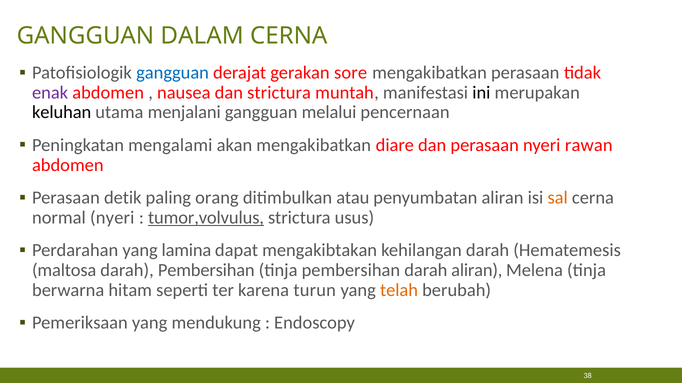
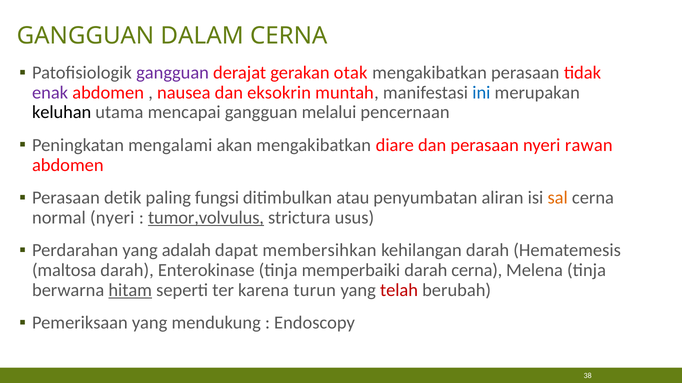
gangguan at (173, 73) colour: blue -> purple
sore: sore -> otak
dan strictura: strictura -> eksokrin
ini colour: black -> blue
menjalani: menjalani -> mencapai
orang: orang -> fungsi
lamina: lamina -> adalah
mengakibtakan: mengakibtakan -> membersihkan
darah Pembersihan: Pembersihan -> Enterokinase
tinja pembersihan: pembersihan -> memperbaiki
darah aliran: aliran -> cerna
hitam underline: none -> present
telah colour: orange -> red
